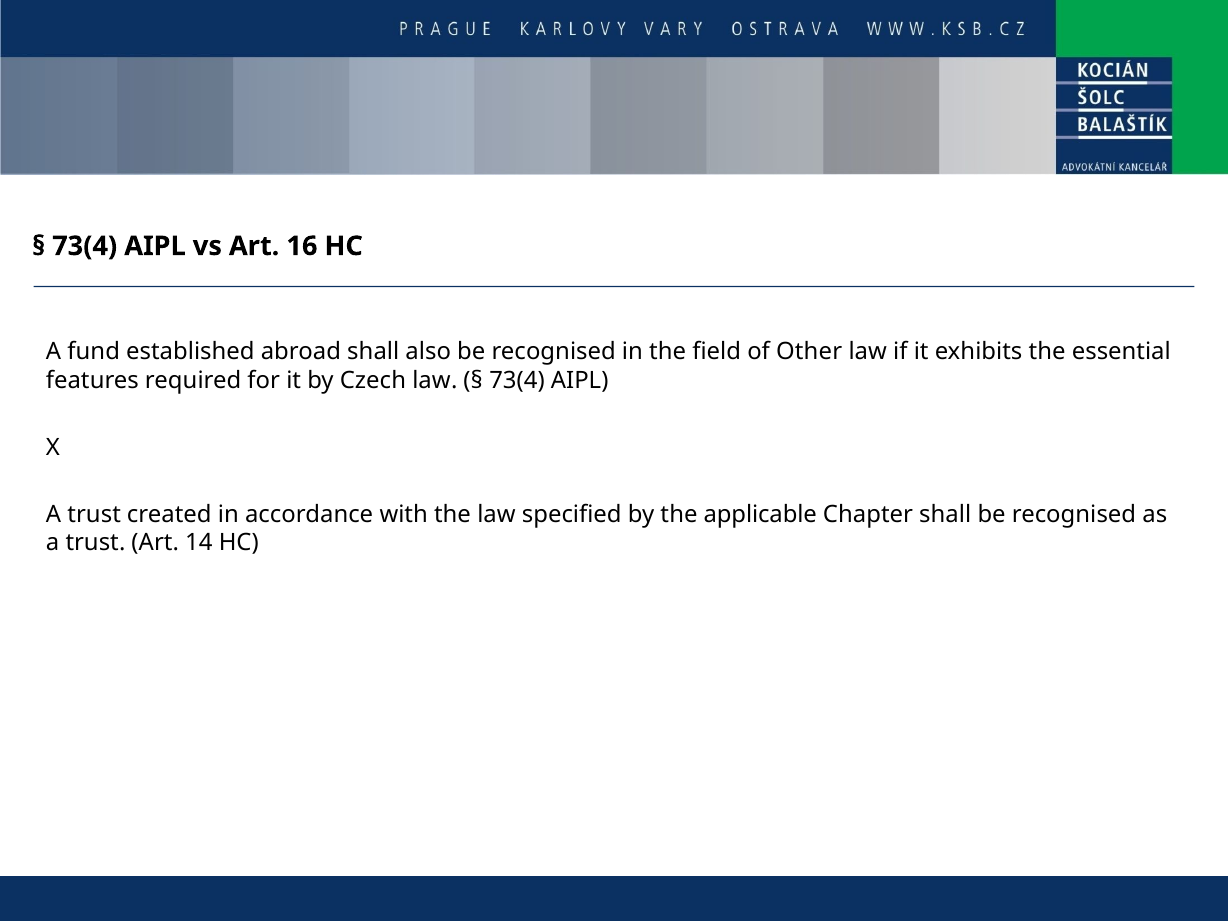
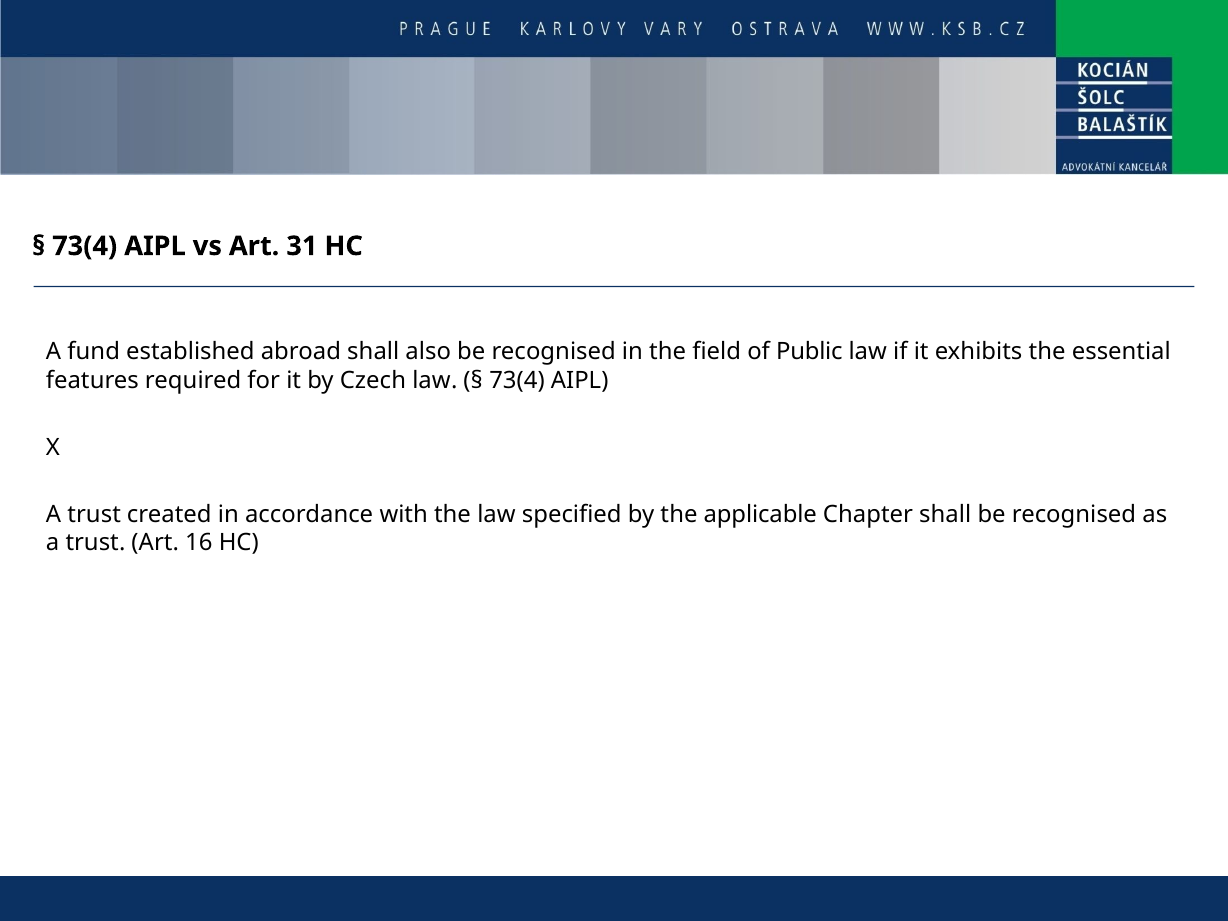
16: 16 -> 31
Other: Other -> Public
14: 14 -> 16
